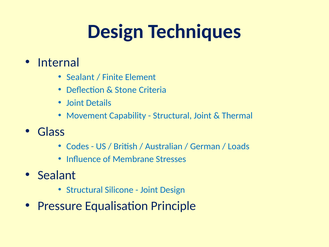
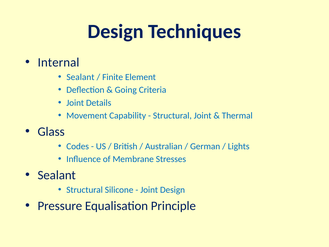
Stone: Stone -> Going
Loads: Loads -> Lights
